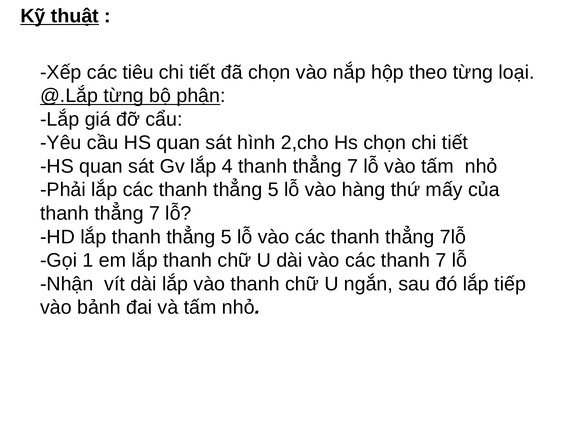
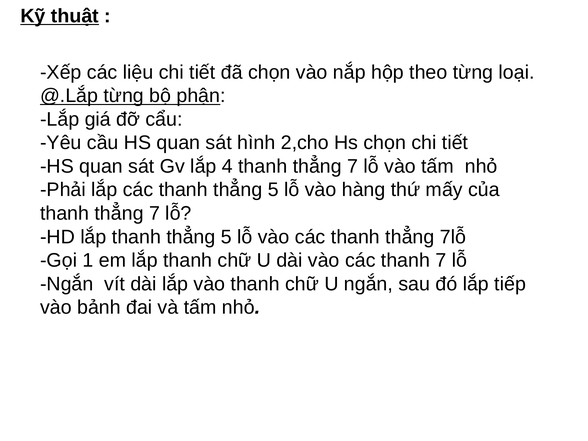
tiêu: tiêu -> liệu
Nhận at (67, 284): Nhận -> Ngắn
